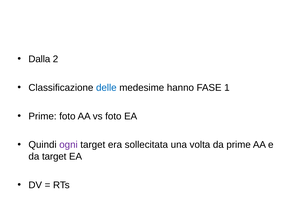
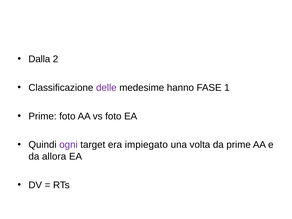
delle colour: blue -> purple
sollecitata: sollecitata -> impiegato
da target: target -> allora
